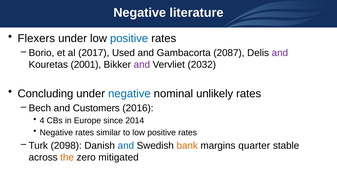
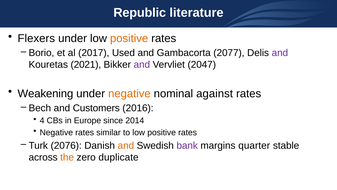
Negative at (140, 13): Negative -> Republic
positive at (129, 38) colour: blue -> orange
2087: 2087 -> 2077
2001: 2001 -> 2021
2032: 2032 -> 2047
Concluding: Concluding -> Weakening
negative at (129, 93) colour: blue -> orange
unlikely: unlikely -> against
2098: 2098 -> 2076
and at (126, 145) colour: blue -> orange
bank colour: orange -> purple
mitigated: mitigated -> duplicate
